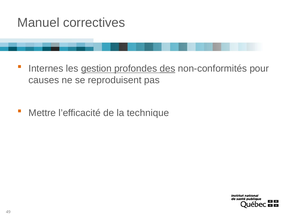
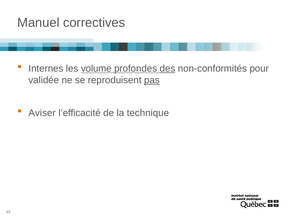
gestion: gestion -> volume
causes: causes -> validée
pas underline: none -> present
Mettre: Mettre -> Aviser
